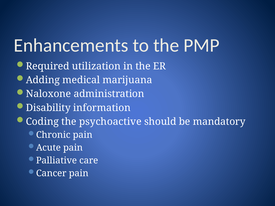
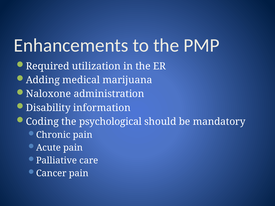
psychoactive: psychoactive -> psychological
